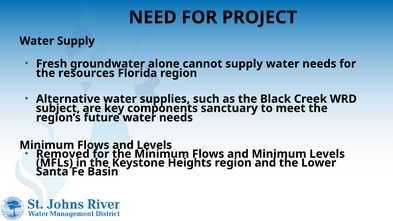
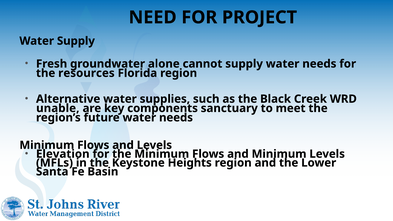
subject: subject -> unable
Removed: Removed -> Elevation
